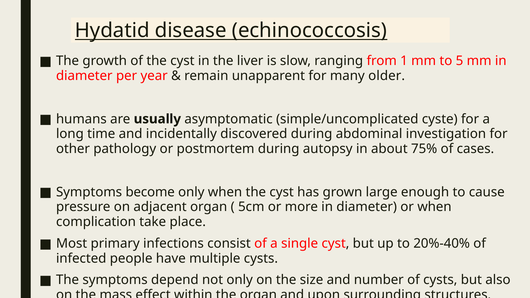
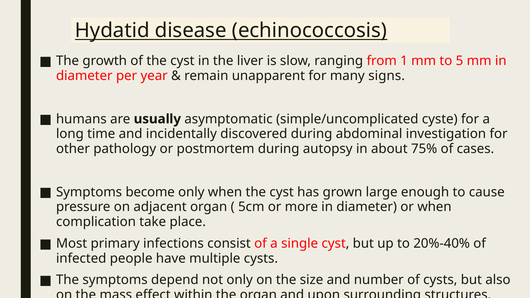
older: older -> signs
